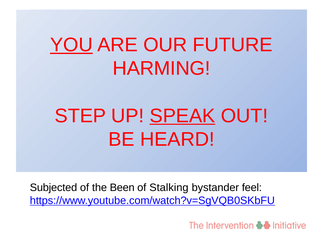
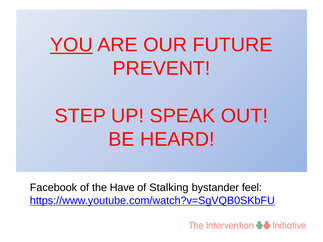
HARMING: HARMING -> PREVENT
SPEAK underline: present -> none
Subjected: Subjected -> Facebook
Been: Been -> Have
